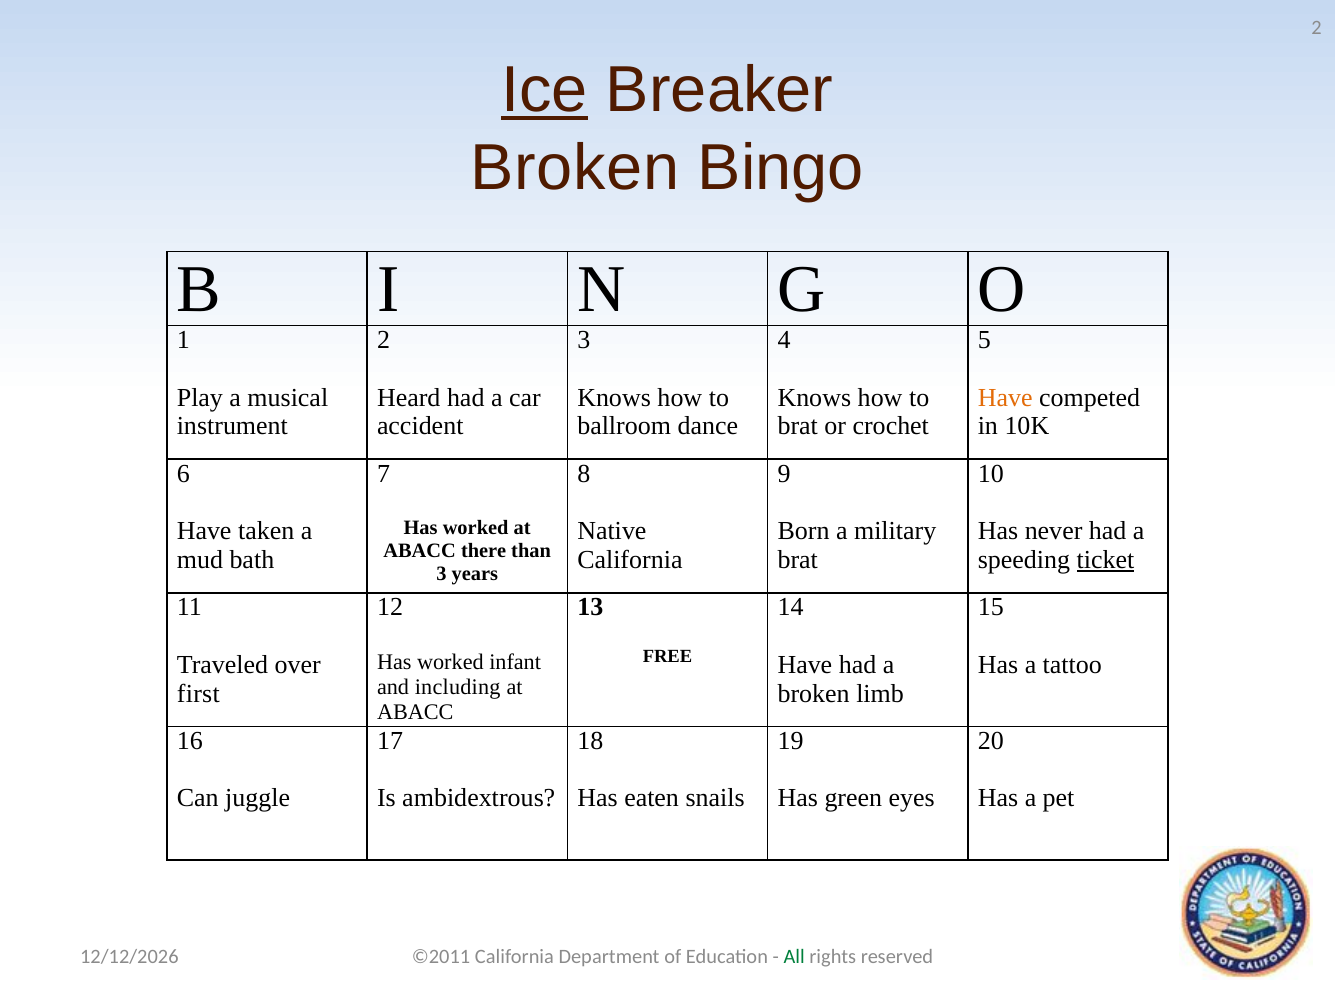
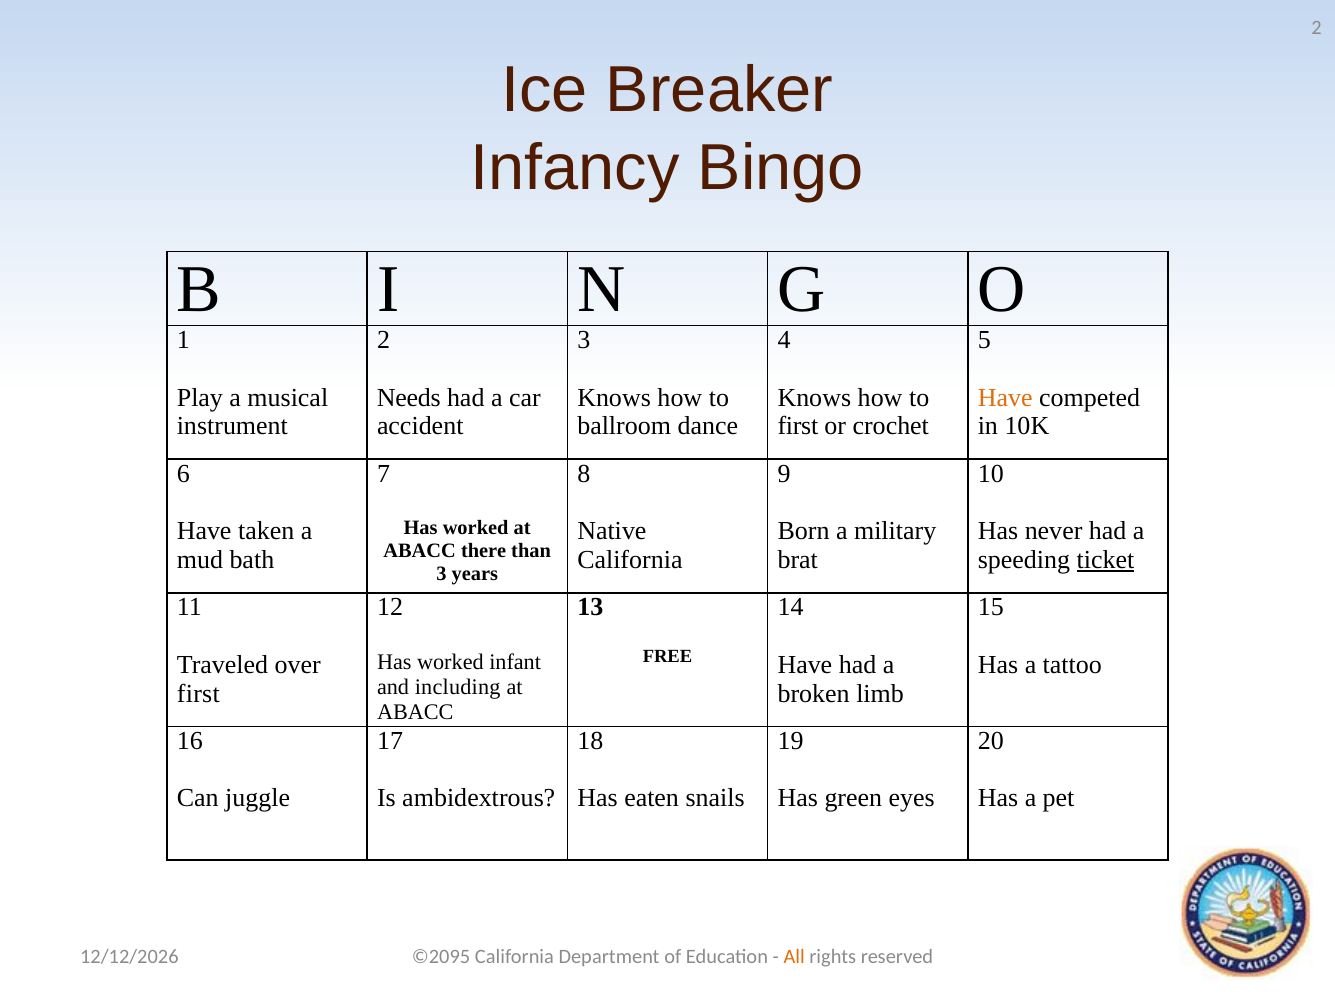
Ice underline: present -> none
Broken at (575, 168): Broken -> Infancy
Heard: Heard -> Needs
brat at (798, 426): brat -> first
©2011: ©2011 -> ©2095
All colour: green -> orange
